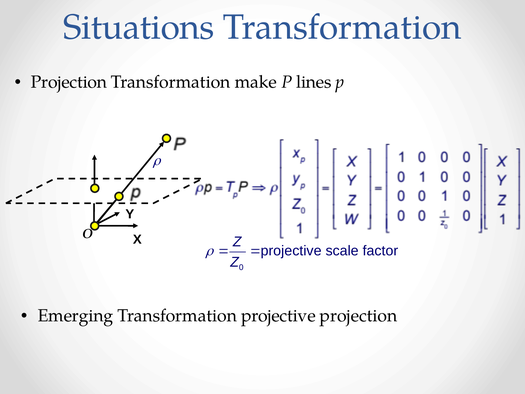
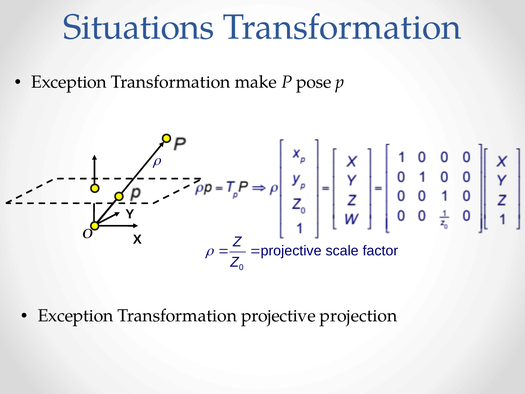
Projection at (69, 82): Projection -> Exception
lines: lines -> pose
Emerging at (75, 315): Emerging -> Exception
